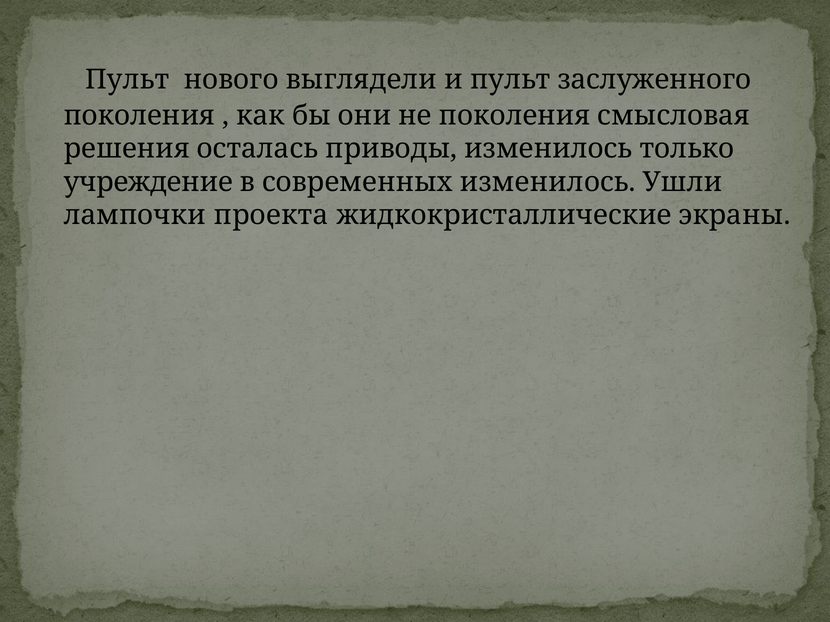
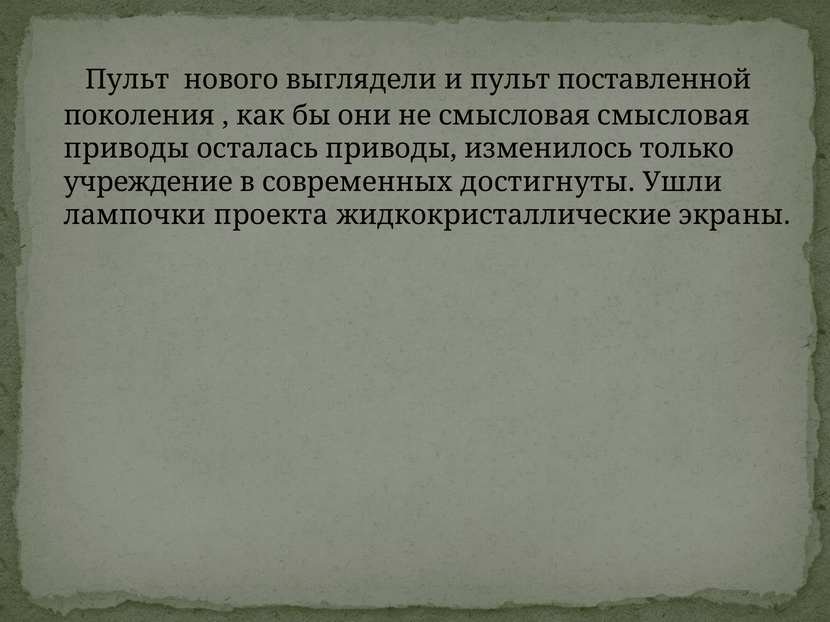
заслуженного: заслуженного -> поставленной
не поколения: поколения -> смысловая
решения at (127, 149): решения -> приводы
современных изменилось: изменилось -> достигнуты
